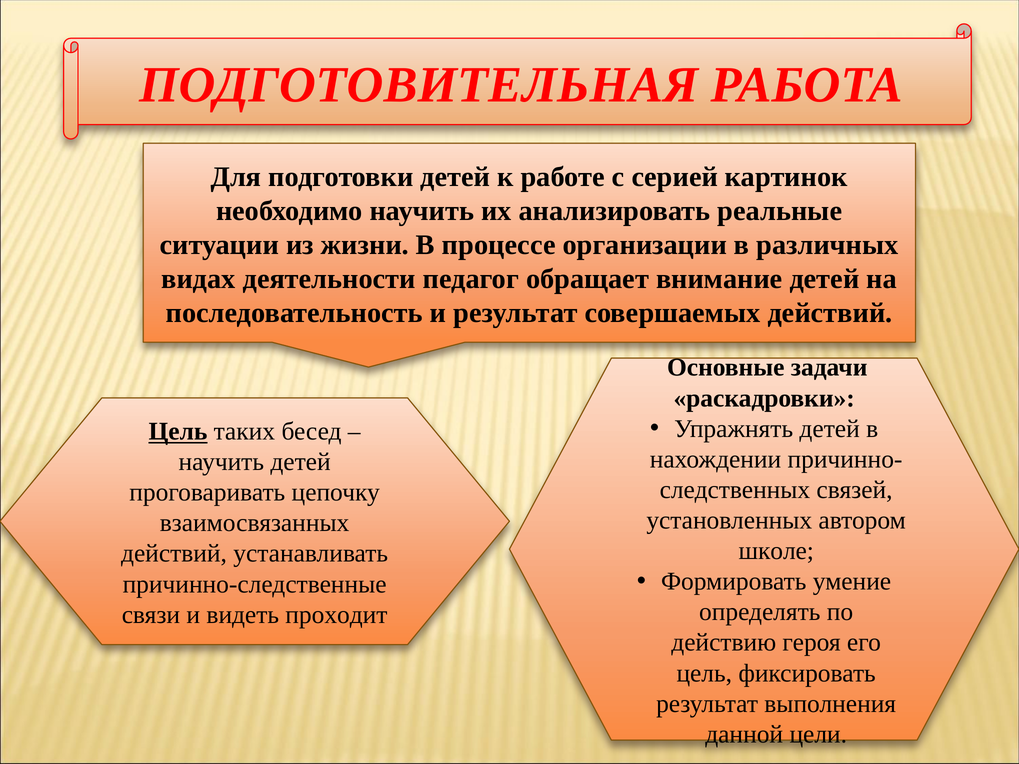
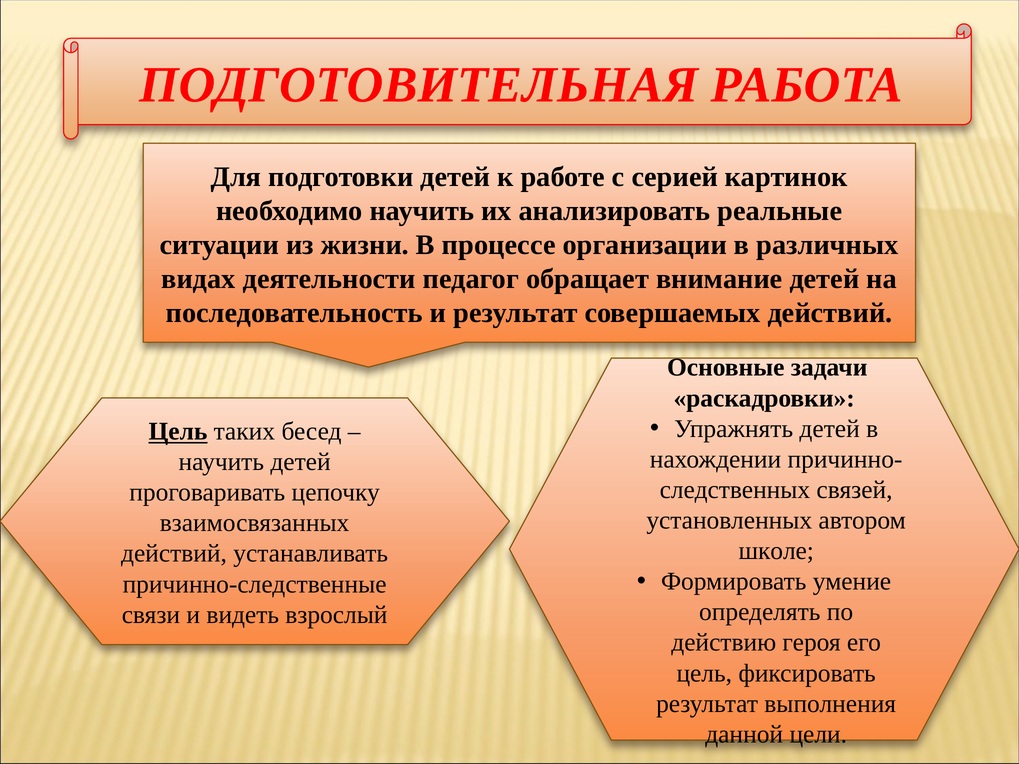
проходит: проходит -> взрослый
